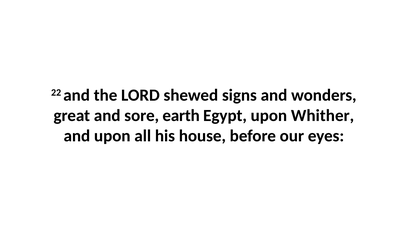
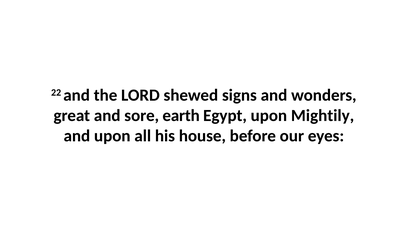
Whither: Whither -> Mightily
